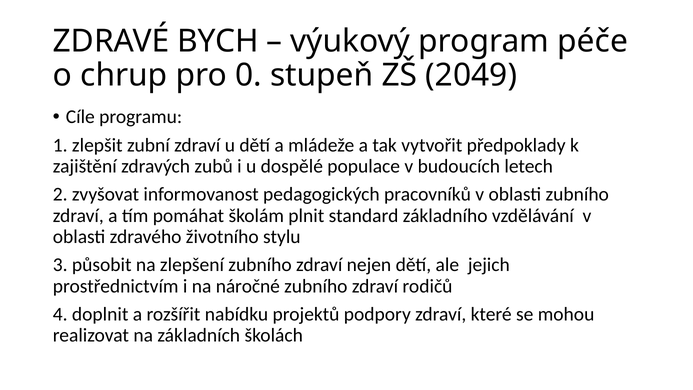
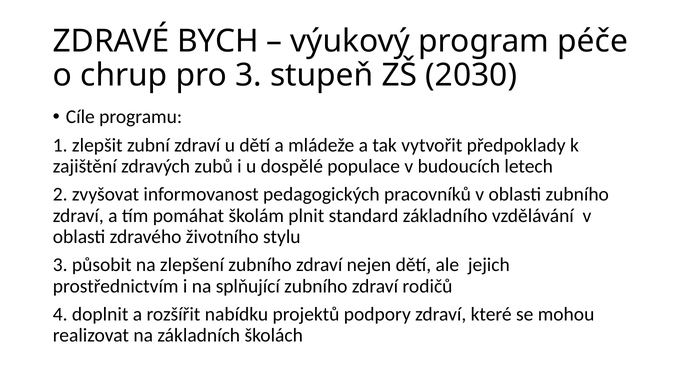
pro 0: 0 -> 3
2049: 2049 -> 2030
náročné: náročné -> splňující
